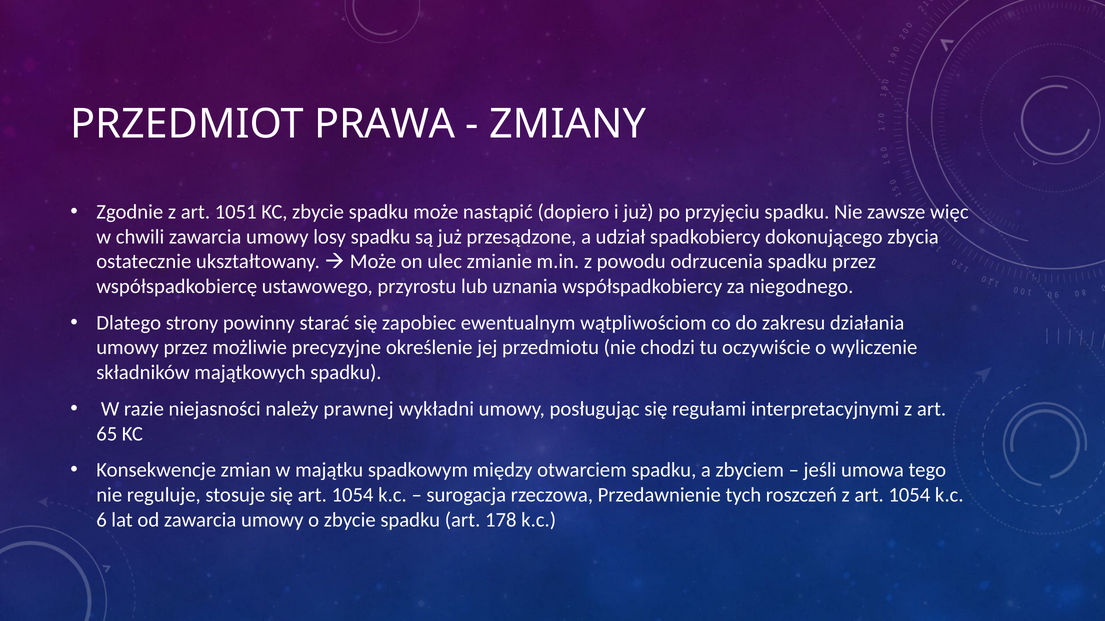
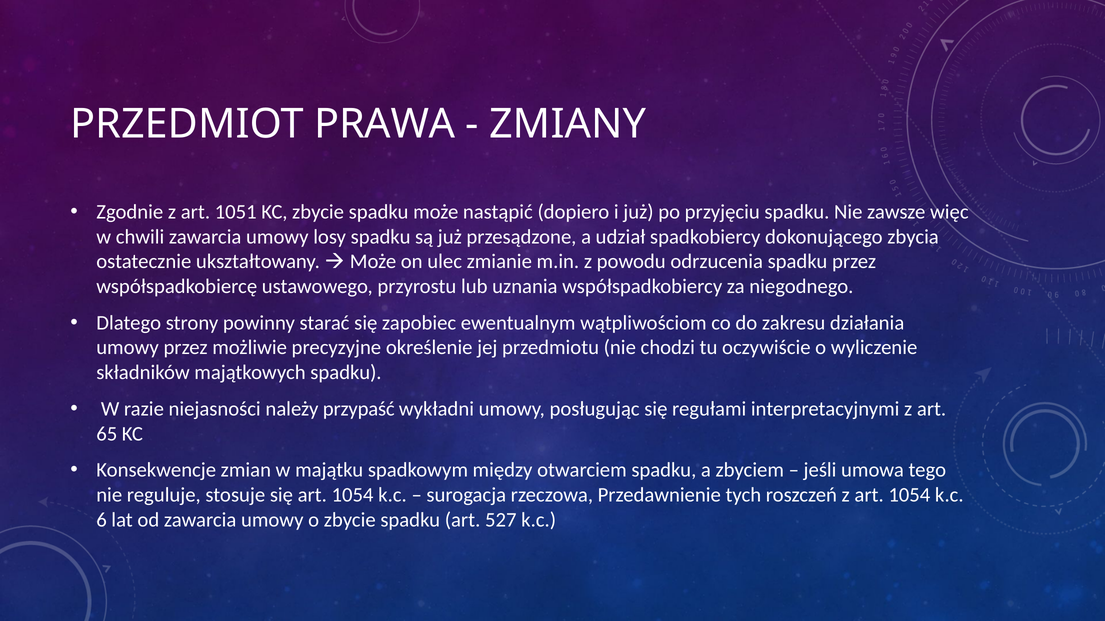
prawnej: prawnej -> przypaść
178: 178 -> 527
